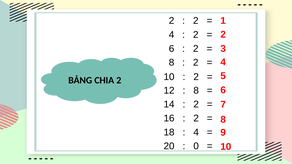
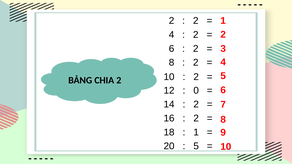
8 at (196, 91): 8 -> 0
4 at (196, 132): 4 -> 1
0 at (196, 146): 0 -> 5
